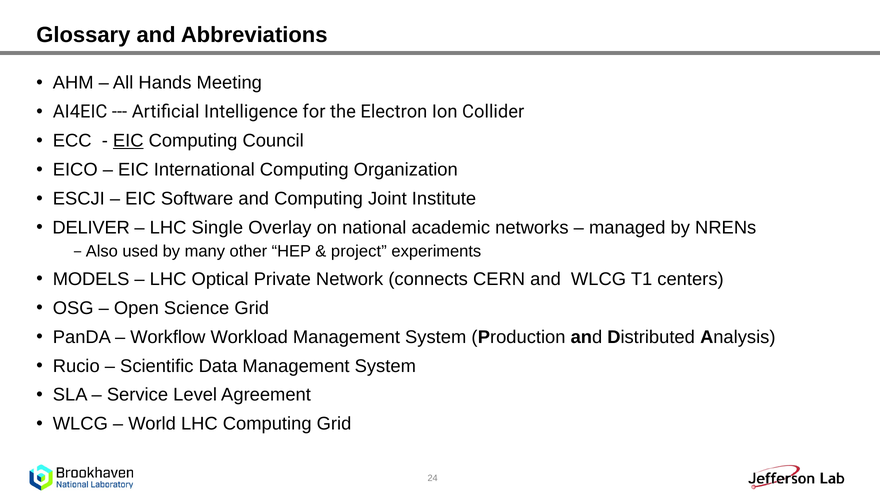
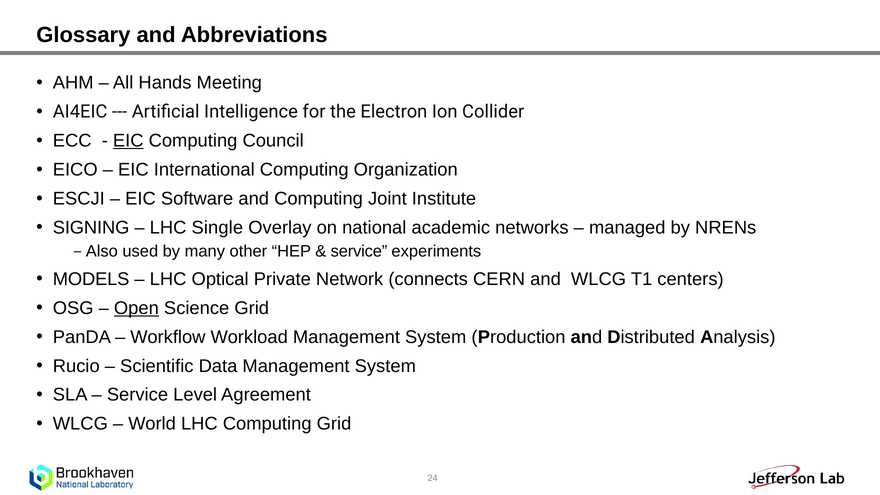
DELIVER: DELIVER -> SIGNING
project at (359, 251): project -> service
Open underline: none -> present
